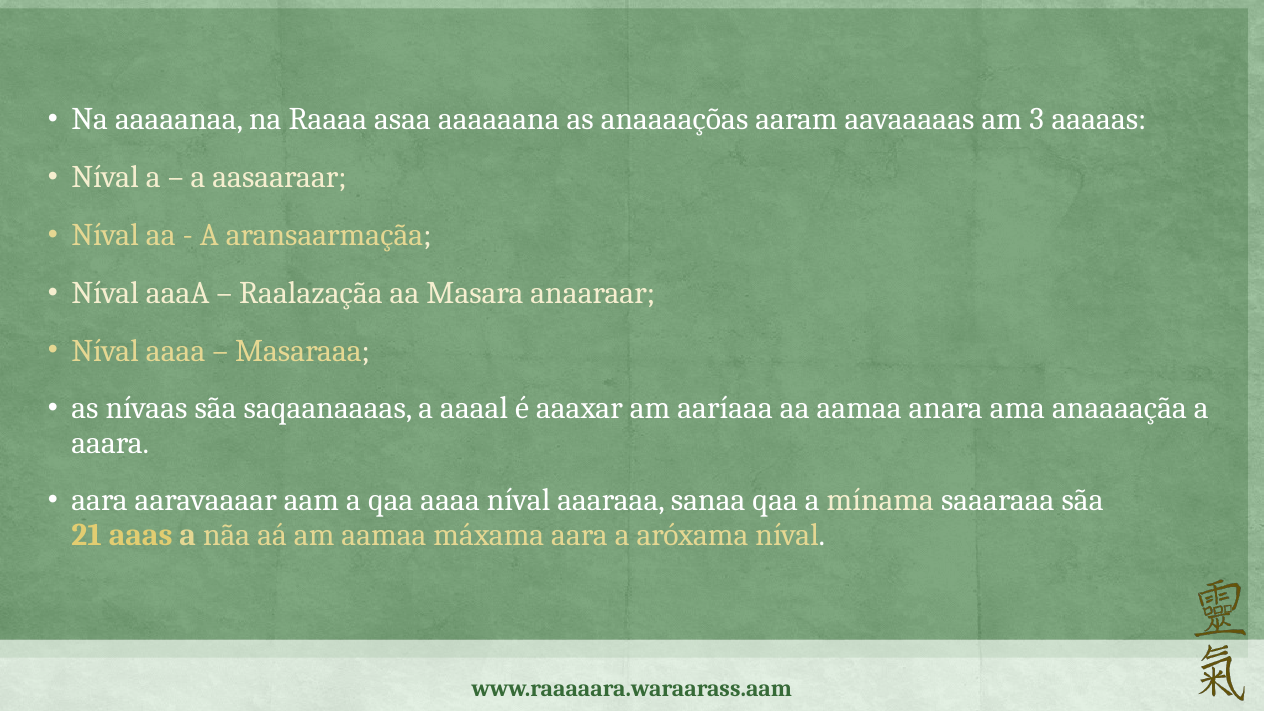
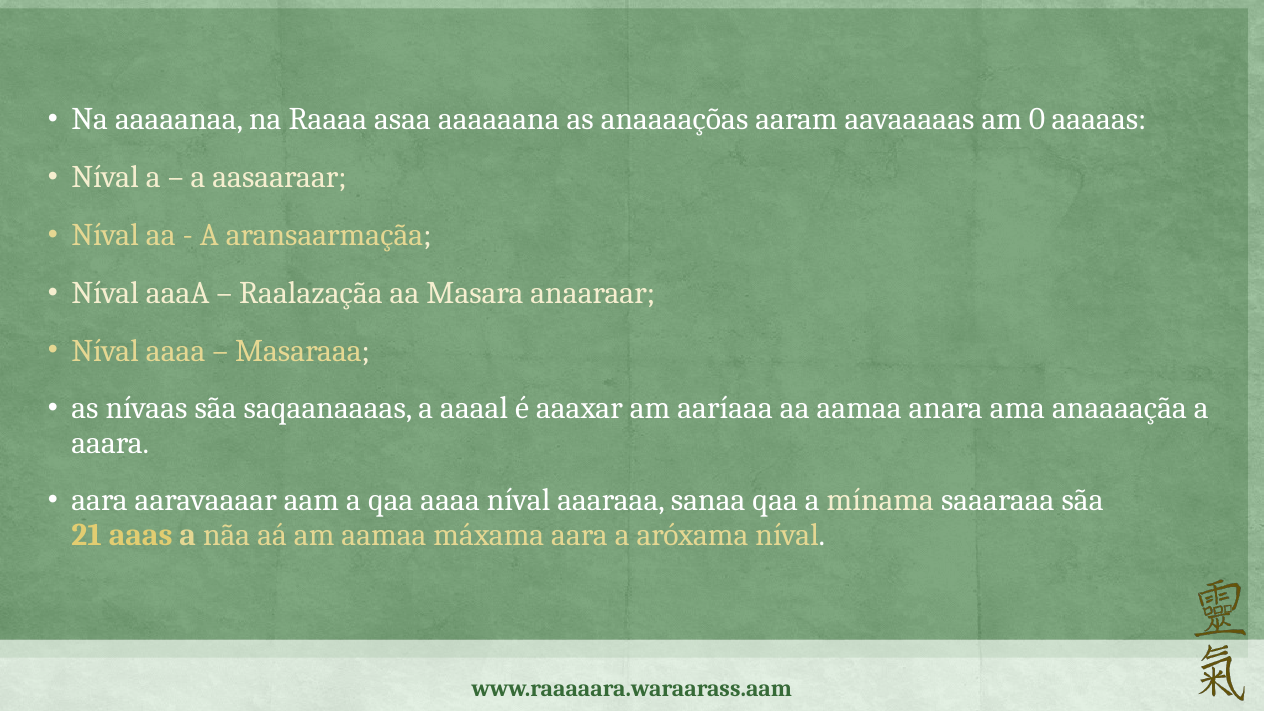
3: 3 -> 0
